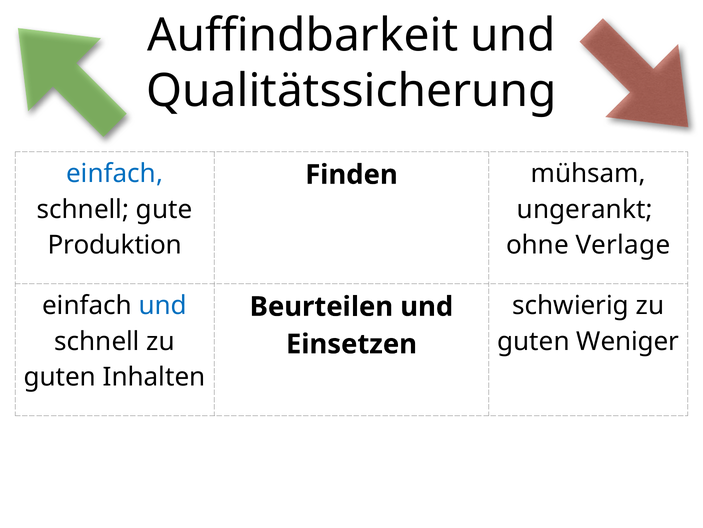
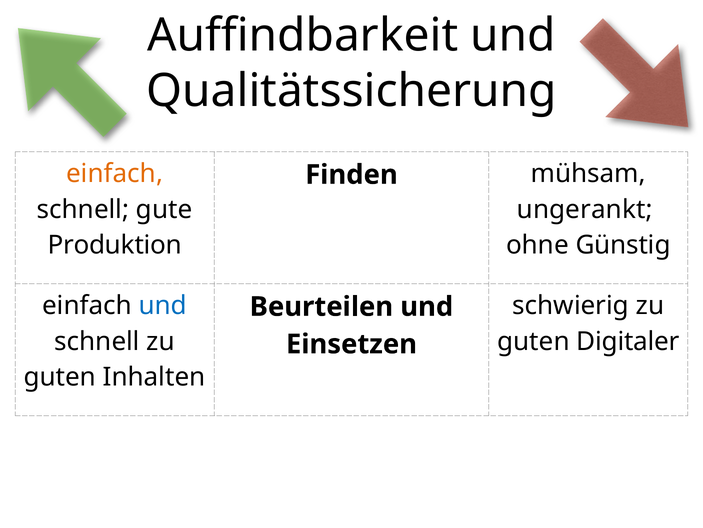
einfach at (115, 174) colour: blue -> orange
Verlage: Verlage -> Günstig
Weniger: Weniger -> Digitaler
